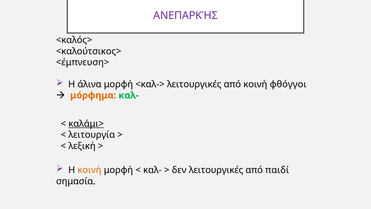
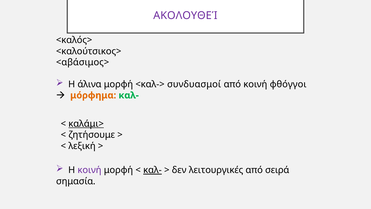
ΑΝΕΠΑΡΚΉΣ: ΑΝΕΠΑΡΚΉΣ -> ΑΚΟΛΟΥΘΕΊ
<έμπνευση>: <έμπνευση> -> <αβάσιμος>
<καλ-> λειτουργικές: λειτουργικές -> συνδυασμοί
λειτουργία: λειτουργία -> ζητήσουμε
κοινή at (89, 170) colour: orange -> purple
καλ- at (152, 170) underline: none -> present
παιδί: παιδί -> σειρά
